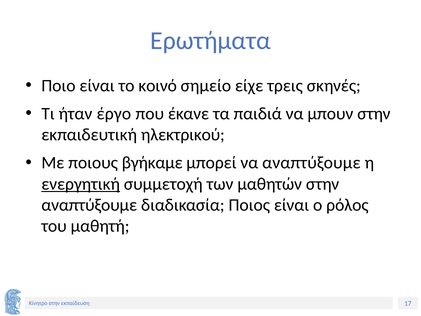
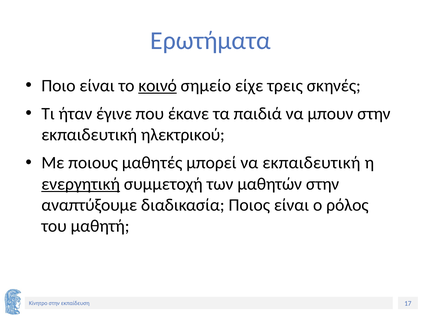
κοινό underline: none -> present
έργο: έργο -> έγινε
βγήκαμε: βγήκαμε -> μαθητές
να αναπτύξουμε: αναπτύξουμε -> εκπαιδευτική
